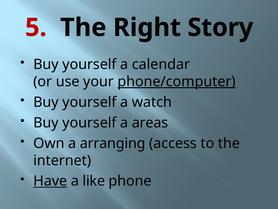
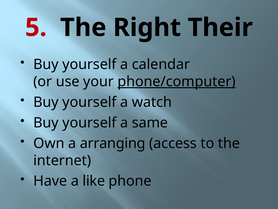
Story: Story -> Their
areas: areas -> same
Have underline: present -> none
